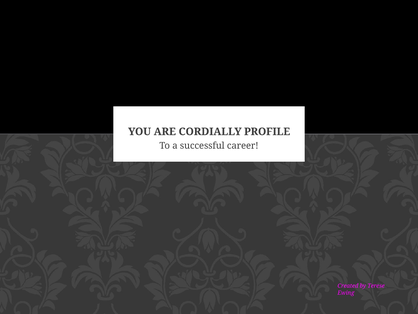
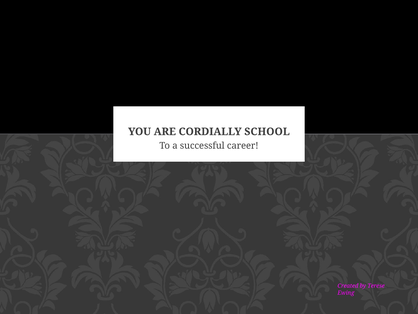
PROFILE: PROFILE -> SCHOOL
